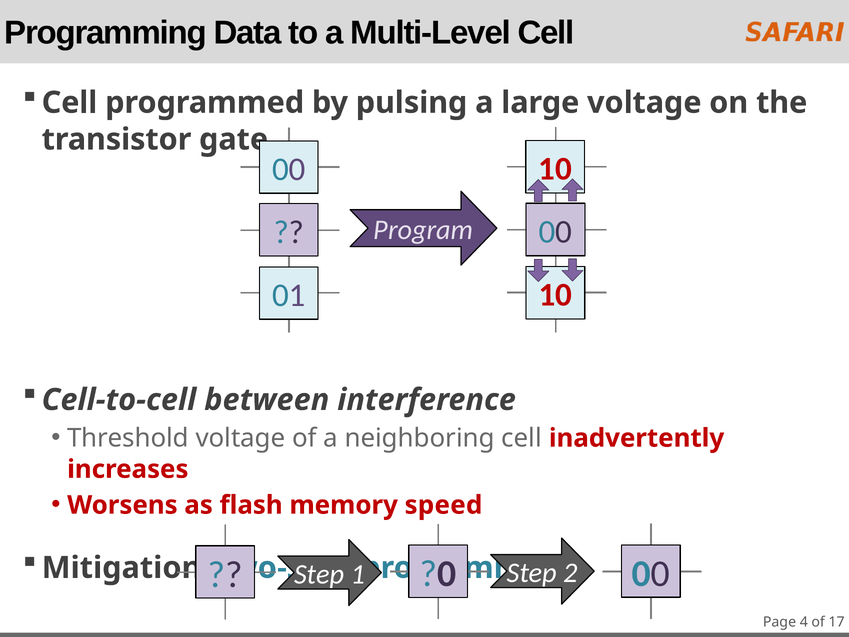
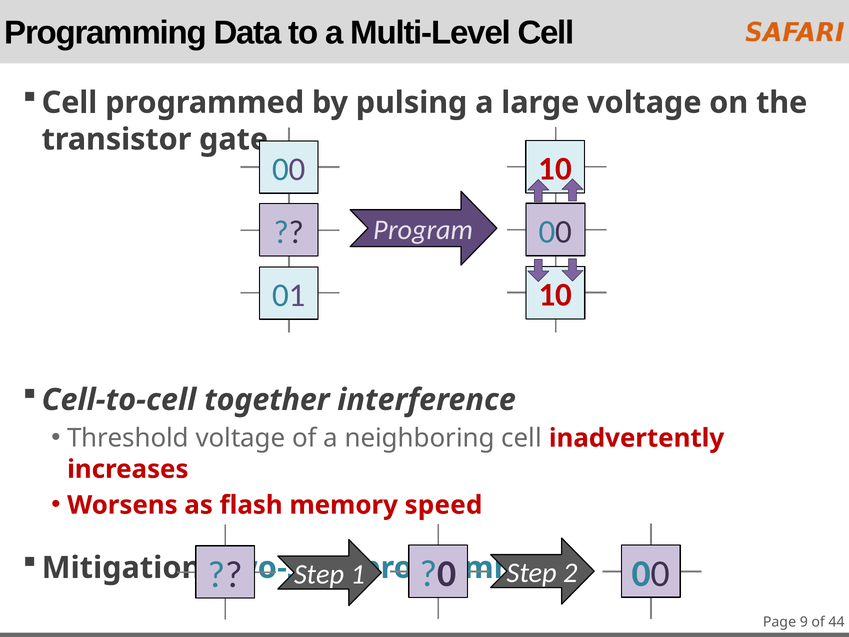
between: between -> together
4: 4 -> 9
17: 17 -> 44
